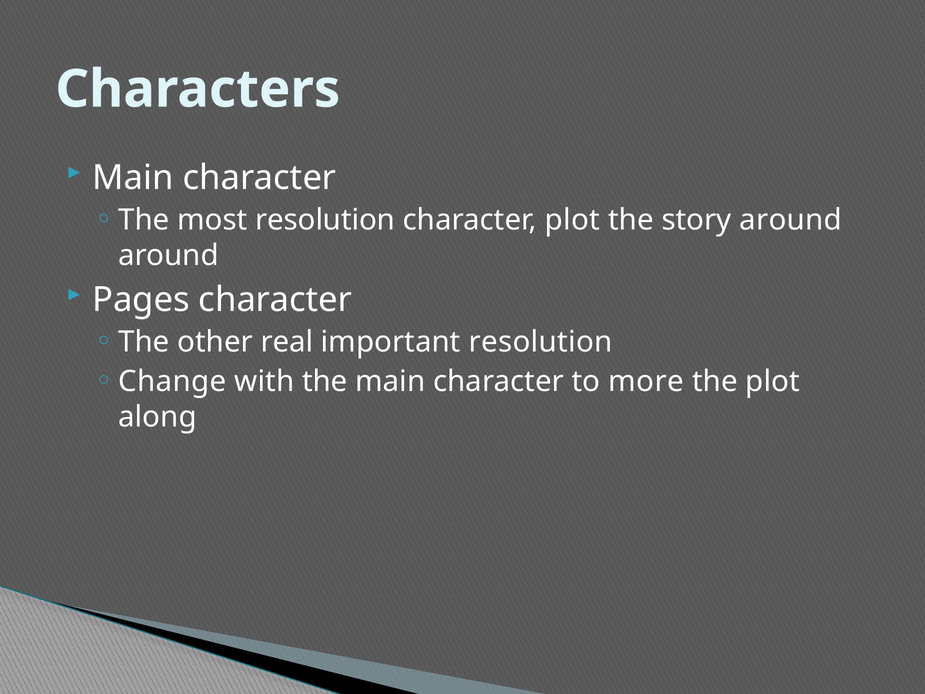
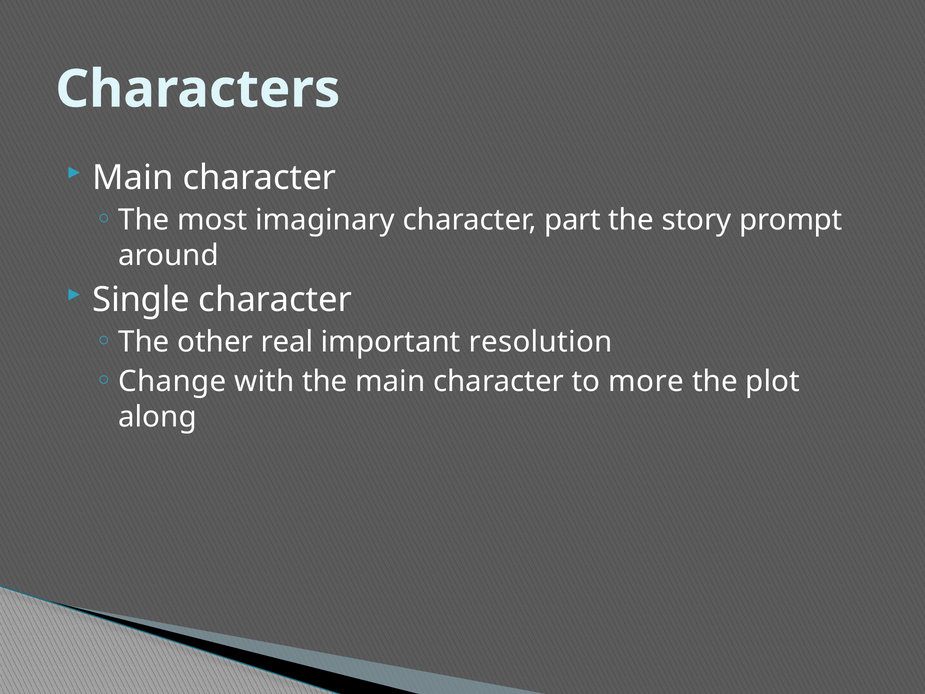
most resolution: resolution -> imaginary
character plot: plot -> part
story around: around -> prompt
Pages: Pages -> Single
